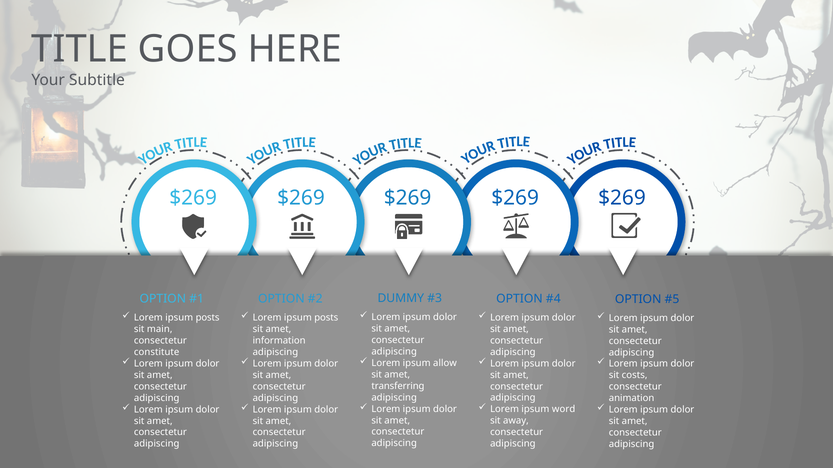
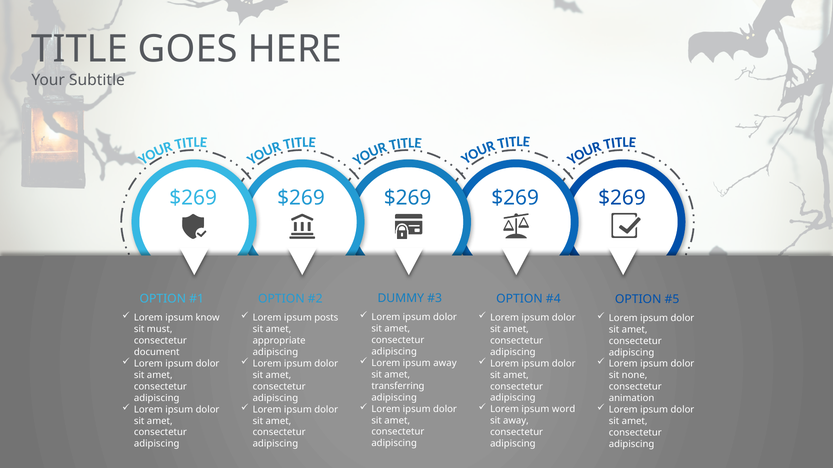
posts at (208, 318): posts -> know
main: main -> must
information: information -> appropriate
constitute: constitute -> document
ipsum allow: allow -> away
costs: costs -> none
